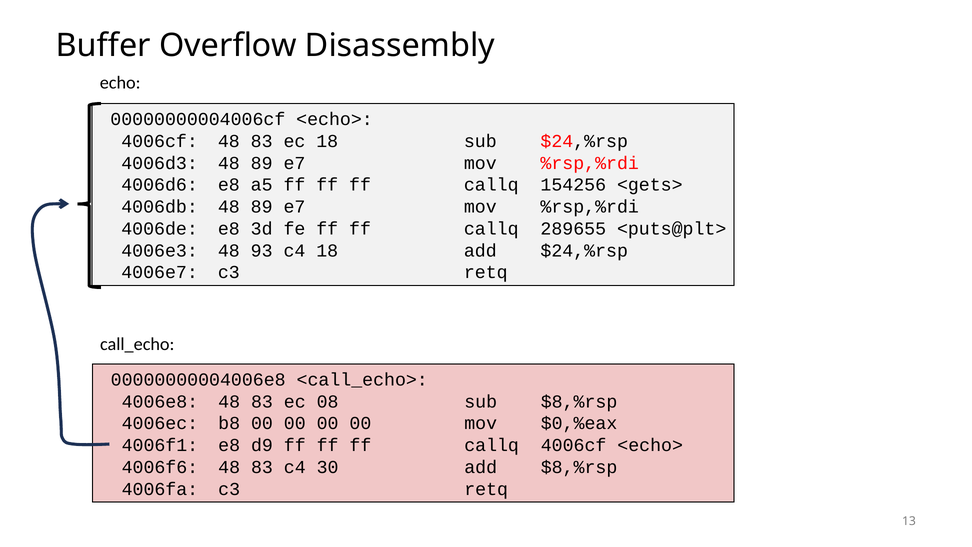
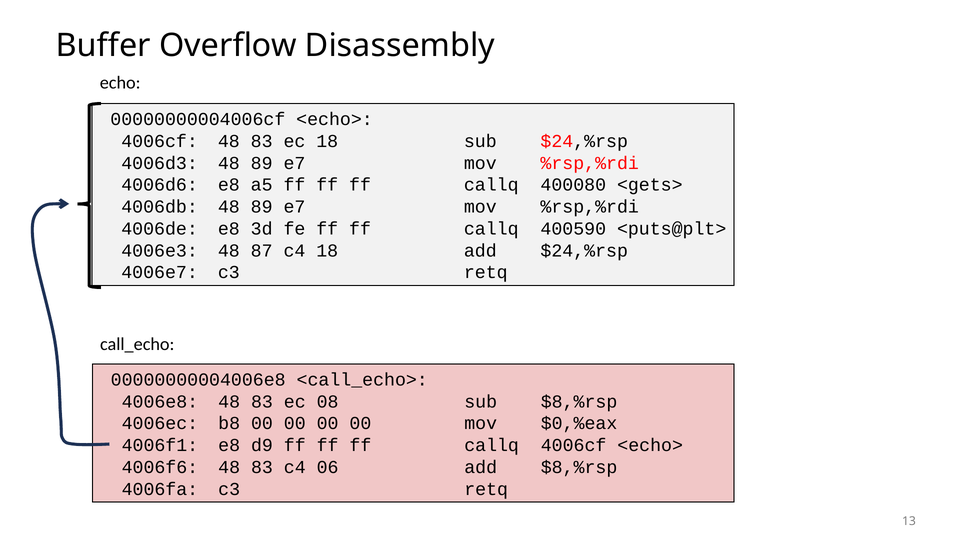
154256: 154256 -> 400080
289655: 289655 -> 400590
93: 93 -> 87
30: 30 -> 06
